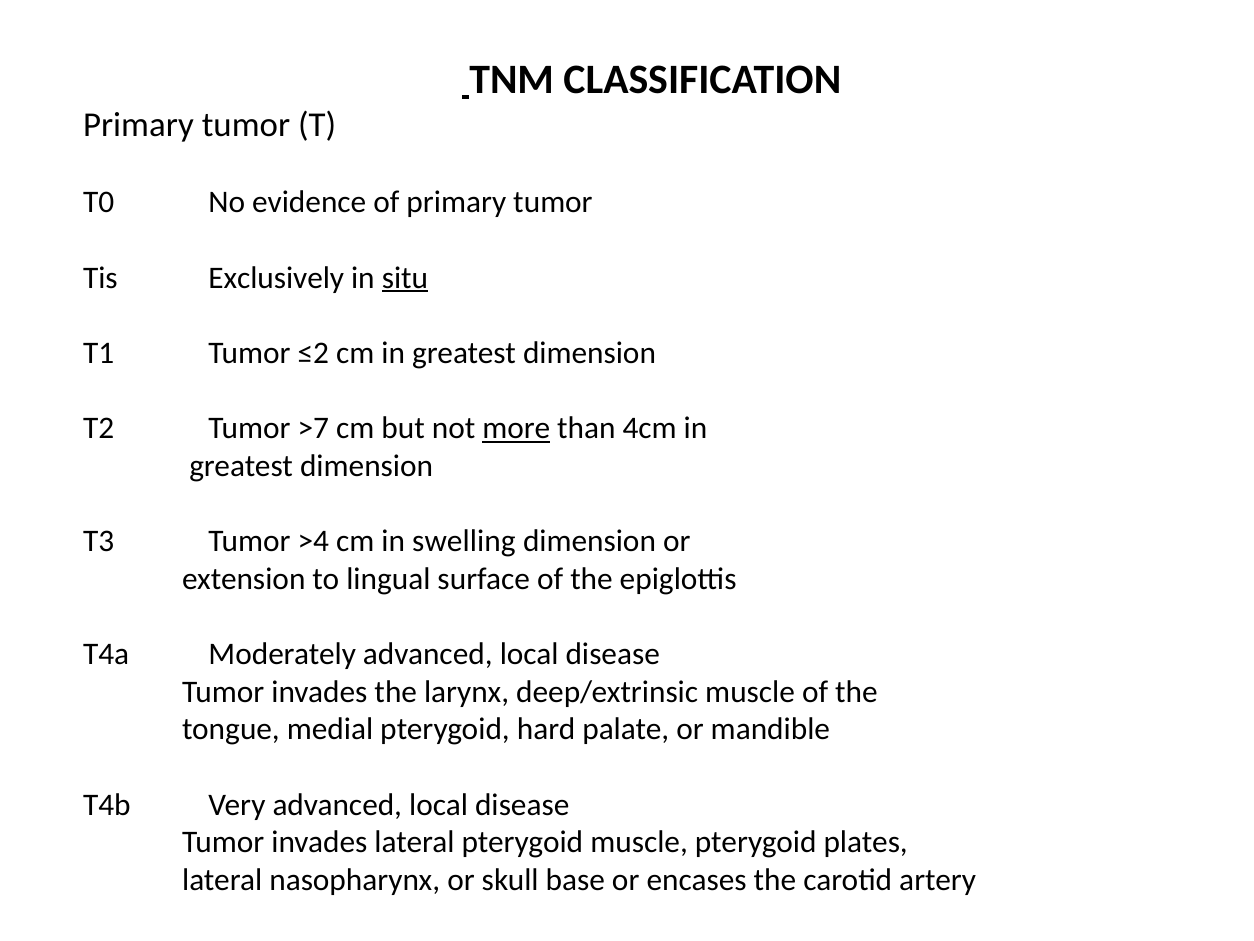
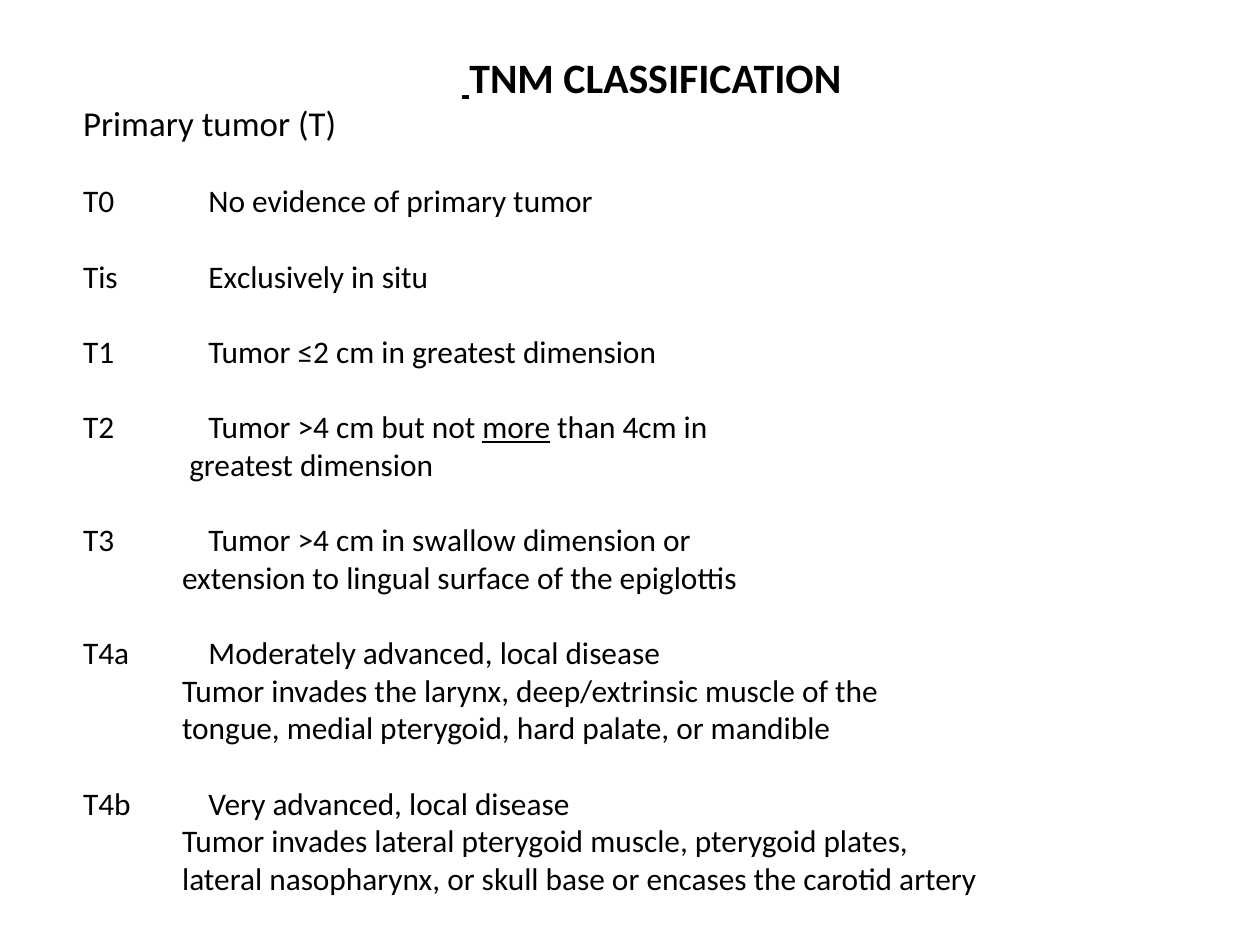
situ underline: present -> none
T2 Tumor >7: >7 -> >4
swelling: swelling -> swallow
